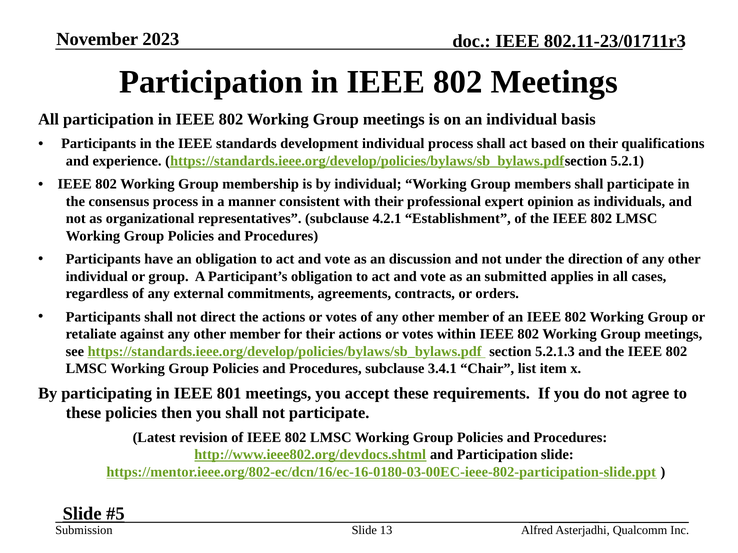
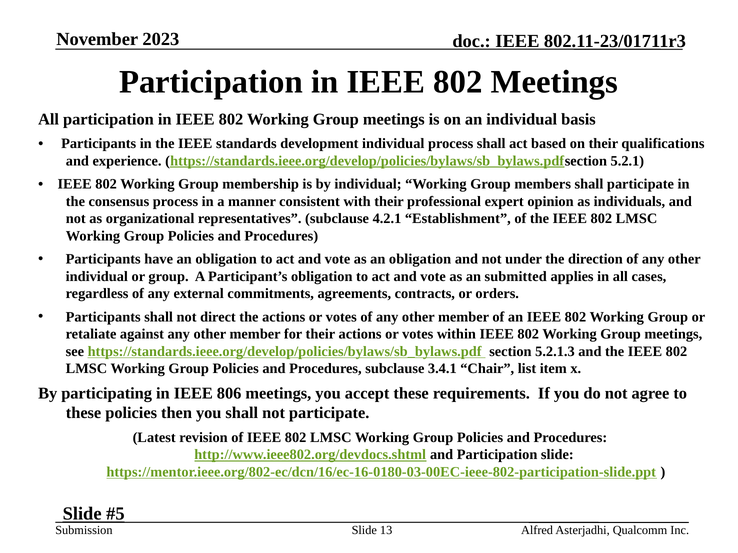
as an discussion: discussion -> obligation
801: 801 -> 806
